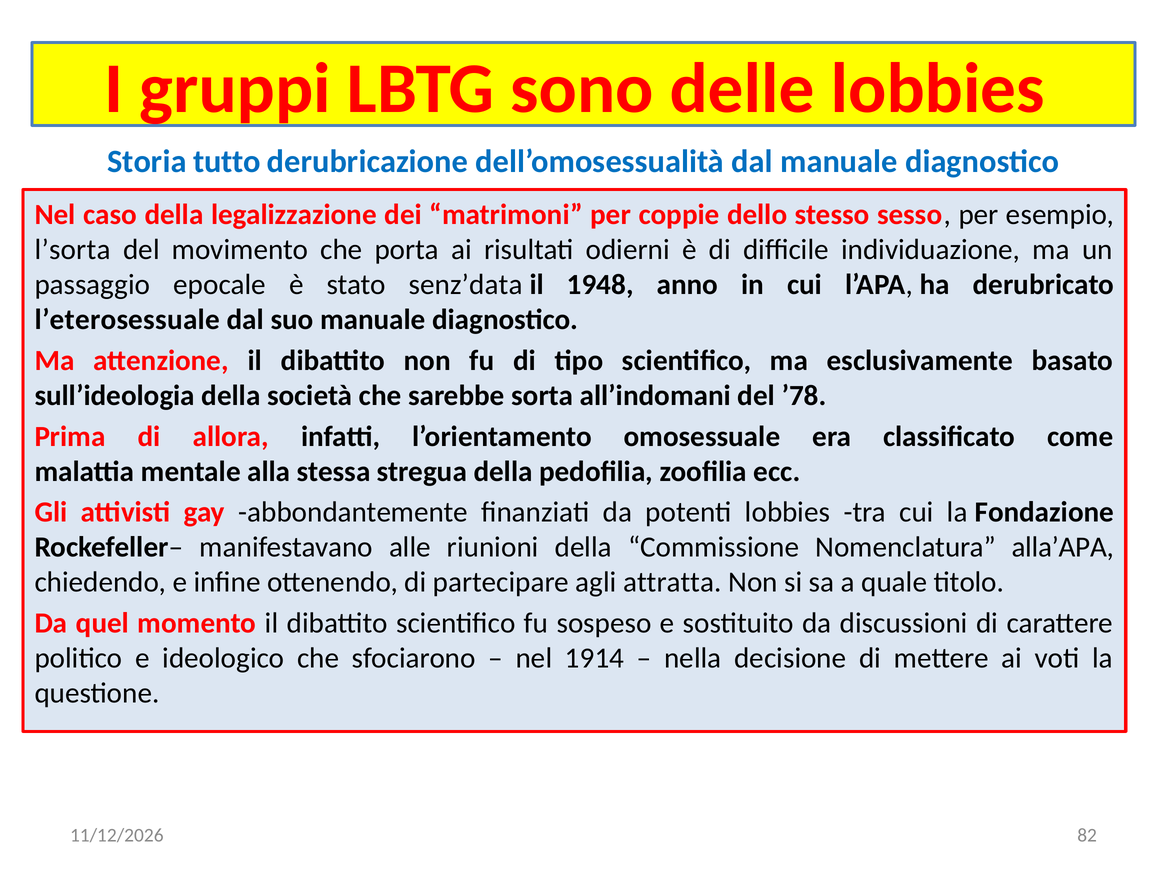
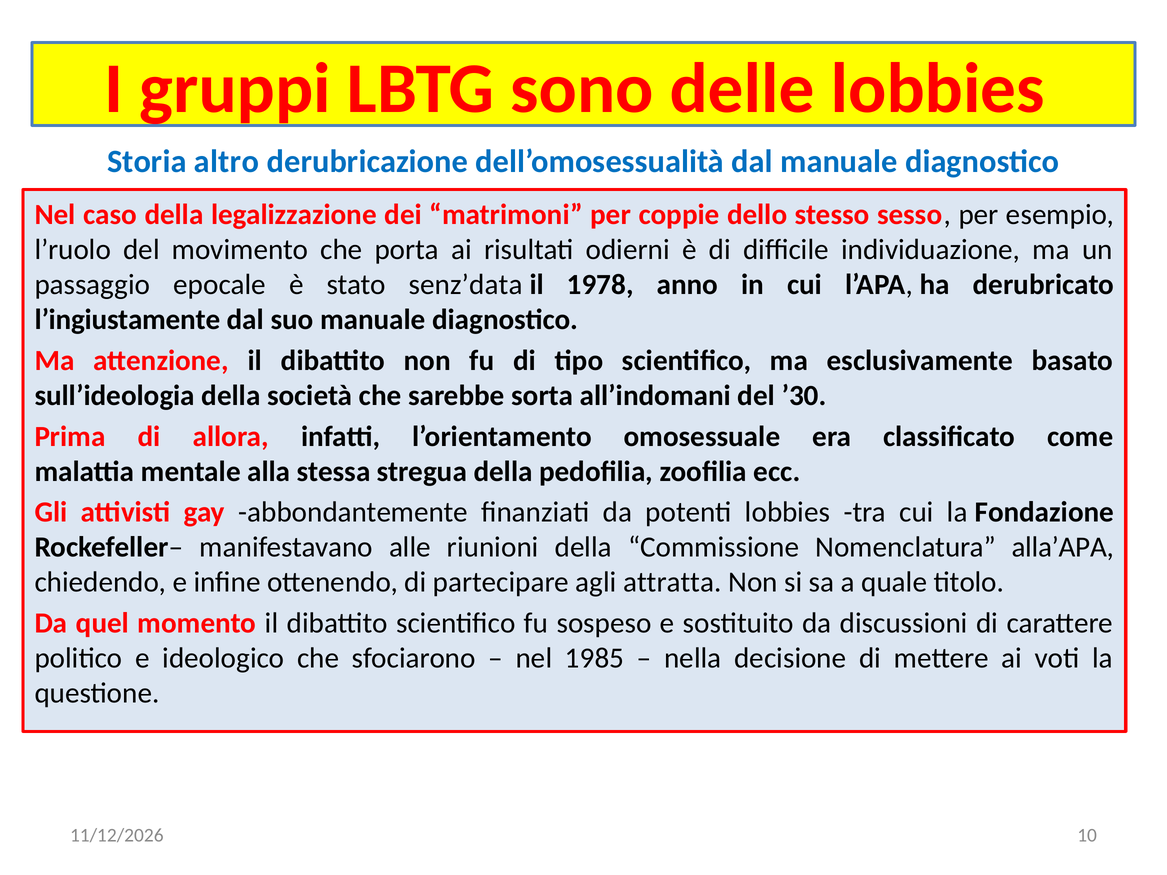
tutto: tutto -> altro
l’sorta: l’sorta -> l’ruolo
1948: 1948 -> 1978
l’eterosessuale: l’eterosessuale -> l’ingiustamente
’78: ’78 -> ’30
1914: 1914 -> 1985
82: 82 -> 10
